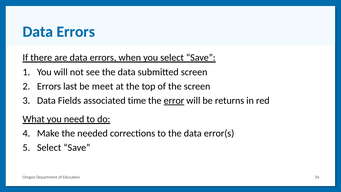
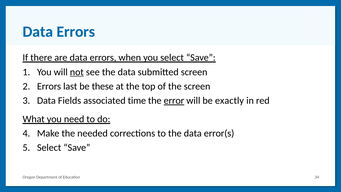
not underline: none -> present
meet: meet -> these
returns: returns -> exactly
